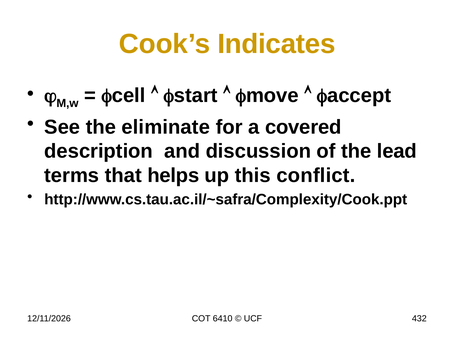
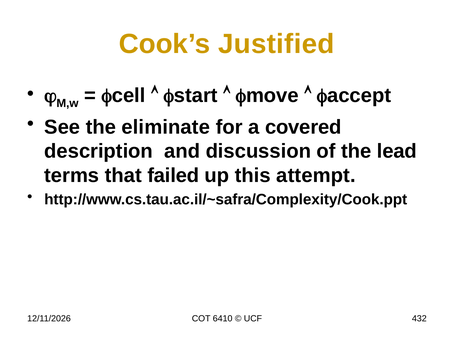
Indicates: Indicates -> Justified
helps: helps -> failed
conflict: conflict -> attempt
